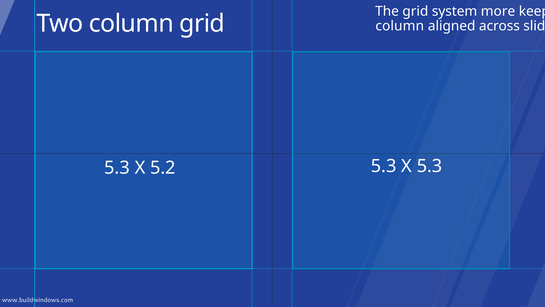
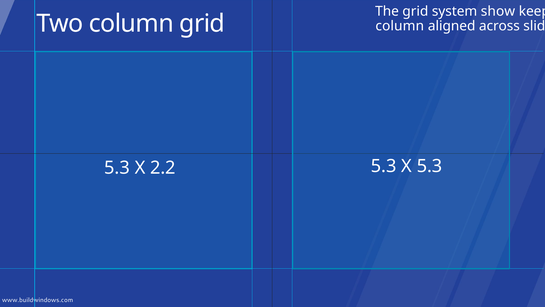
more: more -> show
5.2: 5.2 -> 2.2
